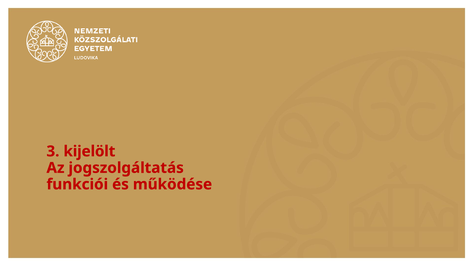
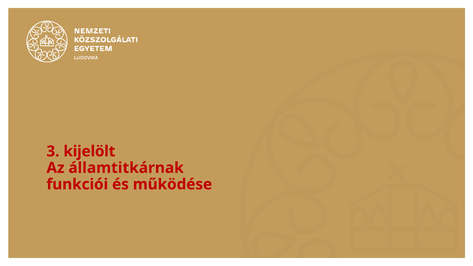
jogszolgáltatás: jogszolgáltatás -> államtitkárnak
